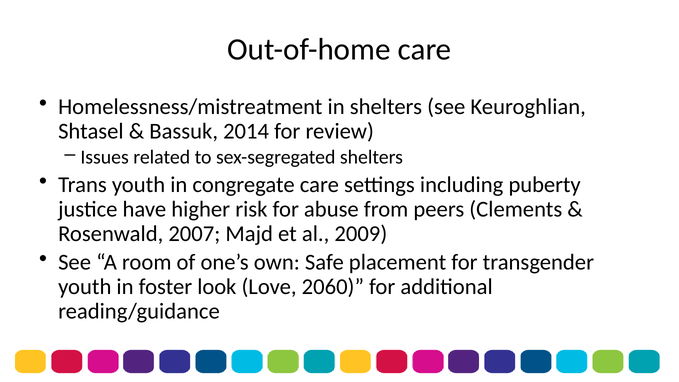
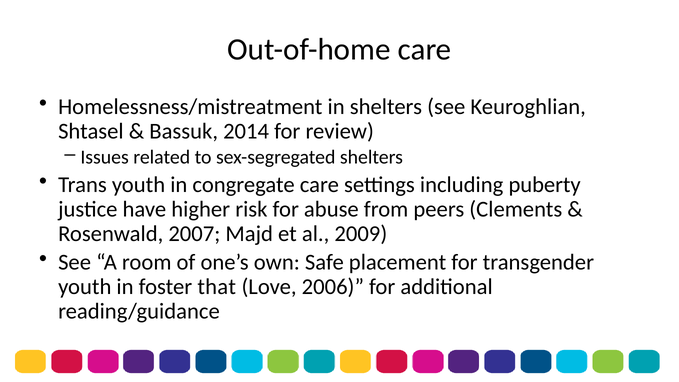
look: look -> that
2060: 2060 -> 2006
